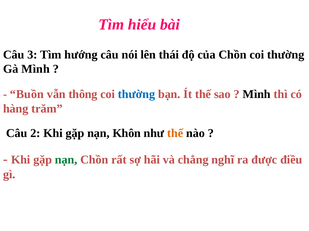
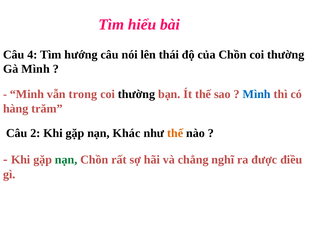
3: 3 -> 4
Buồn: Buồn -> Minh
thông: thông -> trong
thường at (137, 95) colour: blue -> black
Mình at (257, 95) colour: black -> blue
Khôn: Khôn -> Khác
